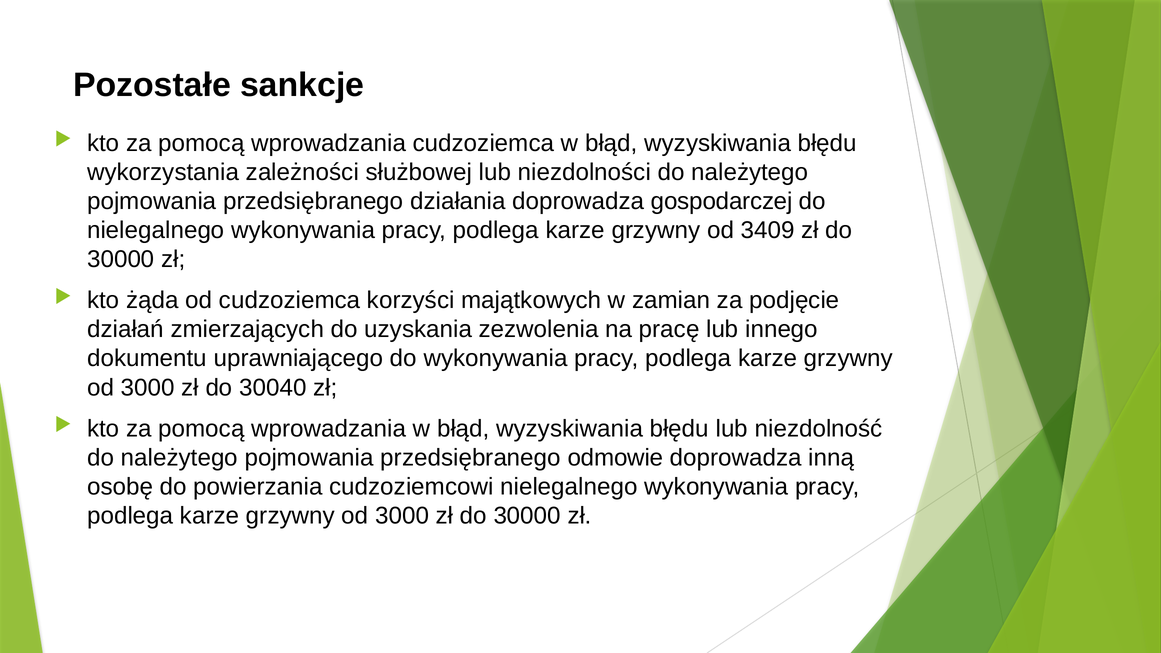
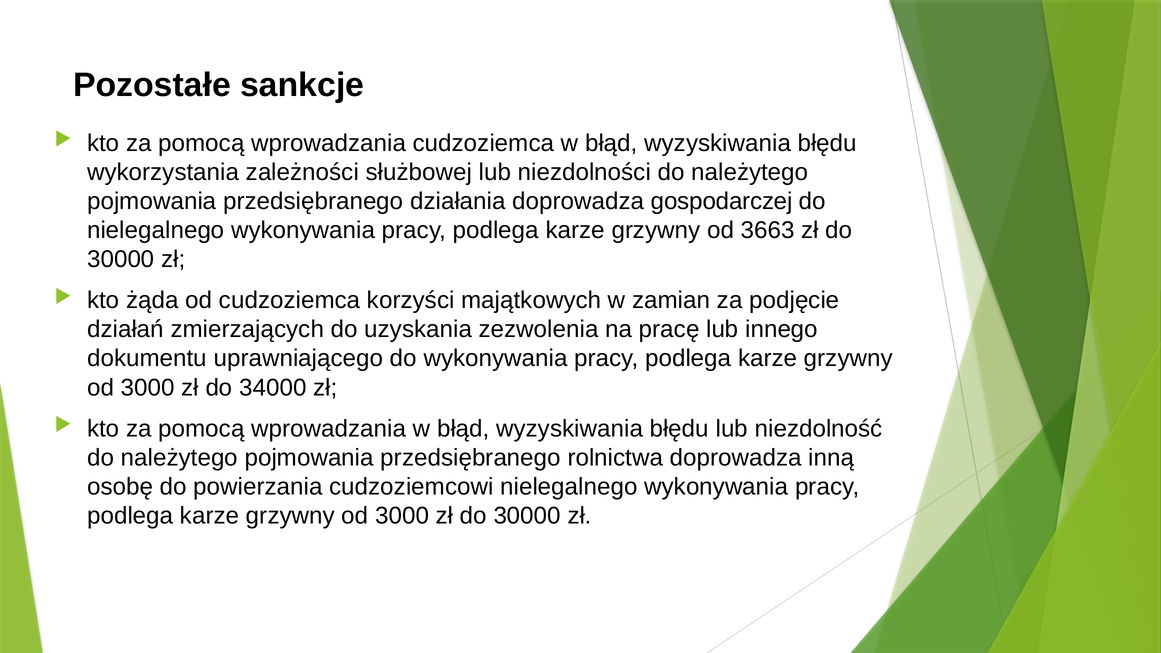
3409: 3409 -> 3663
30040: 30040 -> 34000
odmowie: odmowie -> rolnictwa
